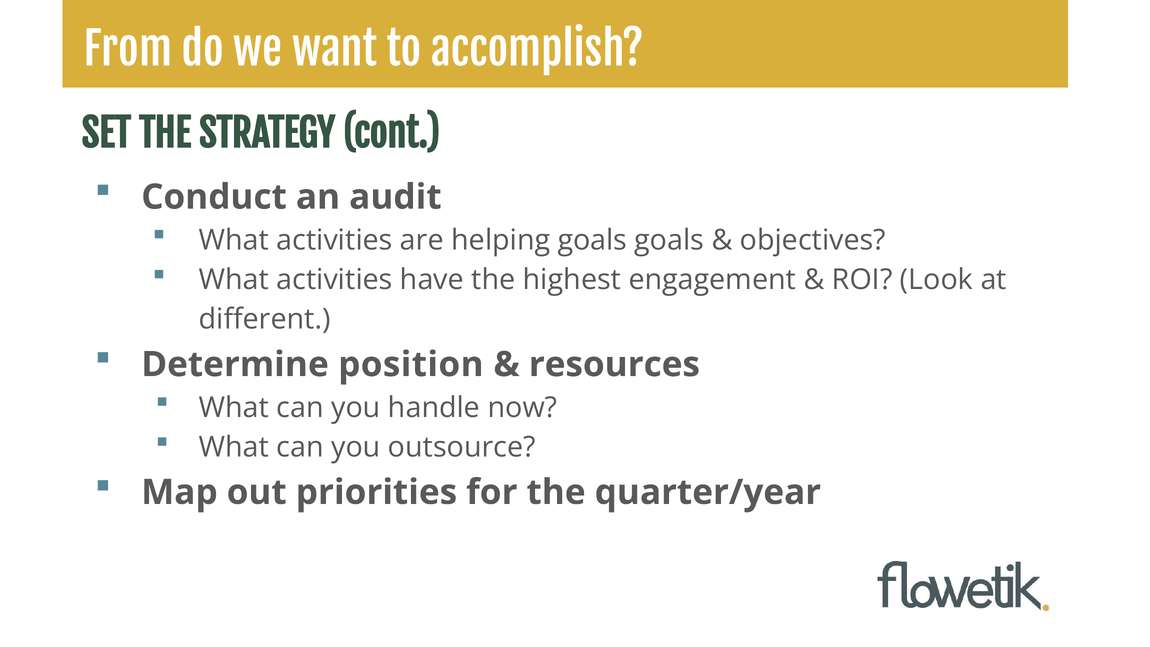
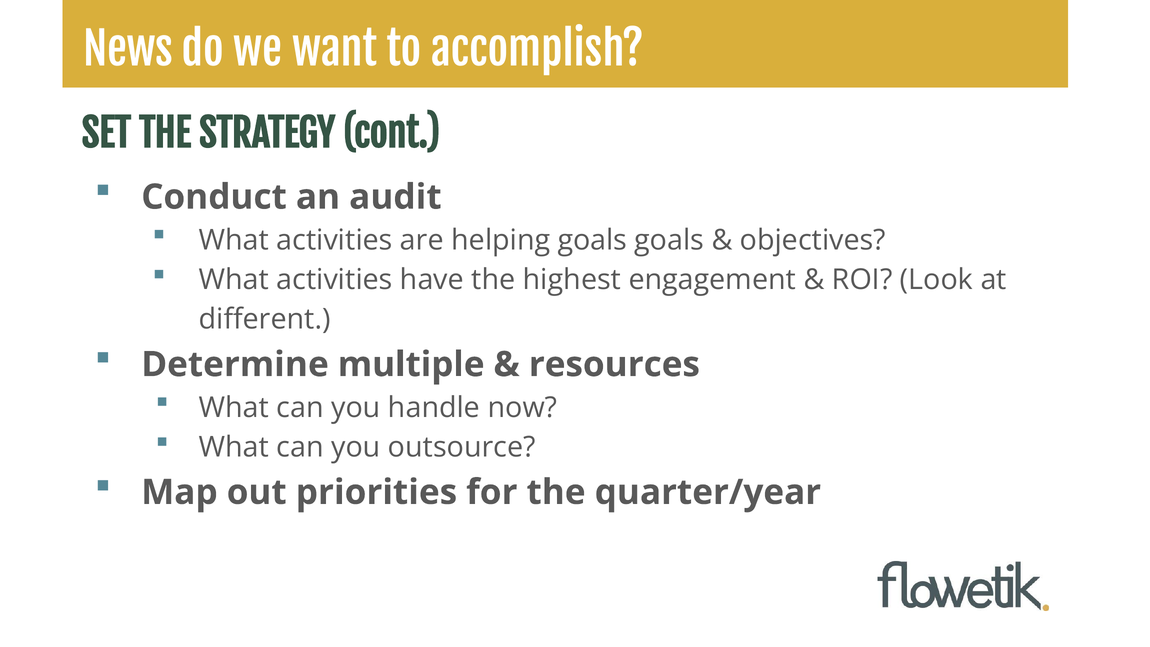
From: From -> News
position: position -> multiple
